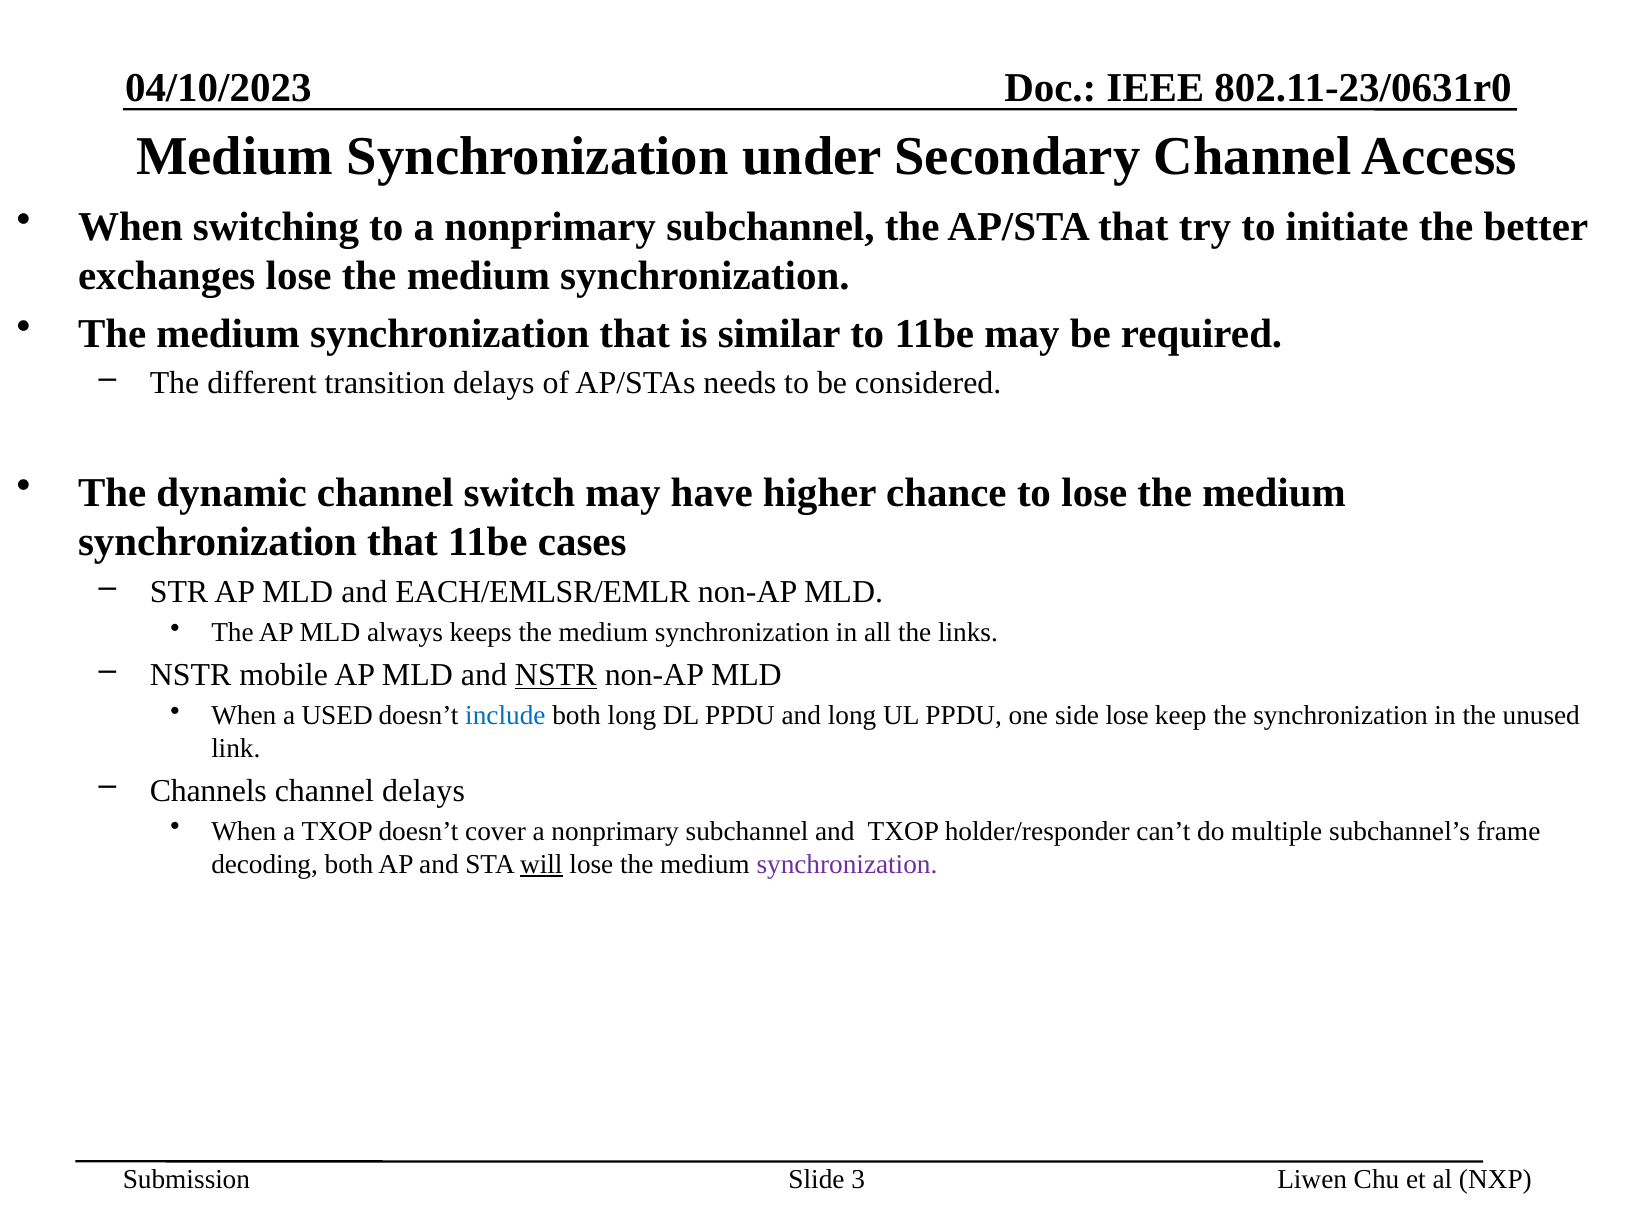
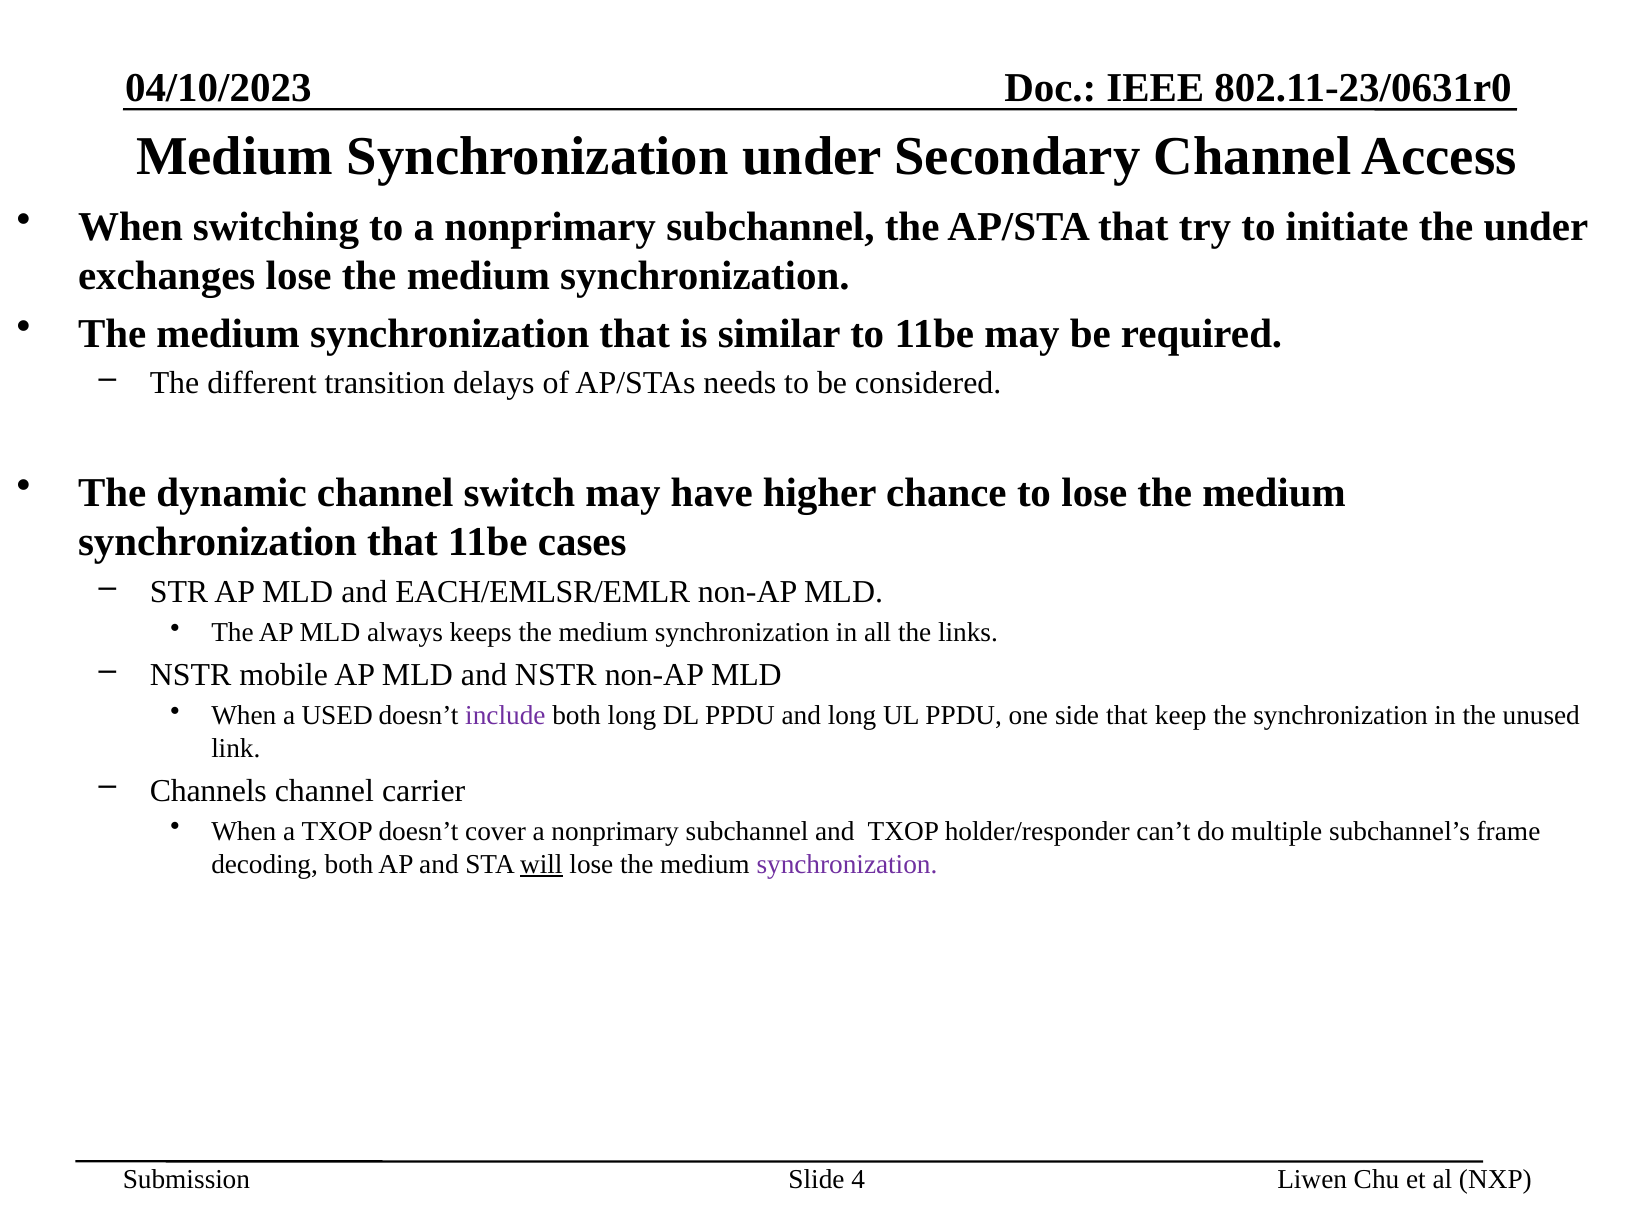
the better: better -> under
NSTR at (556, 675) underline: present -> none
include colour: blue -> purple
side lose: lose -> that
channel delays: delays -> carrier
3: 3 -> 4
